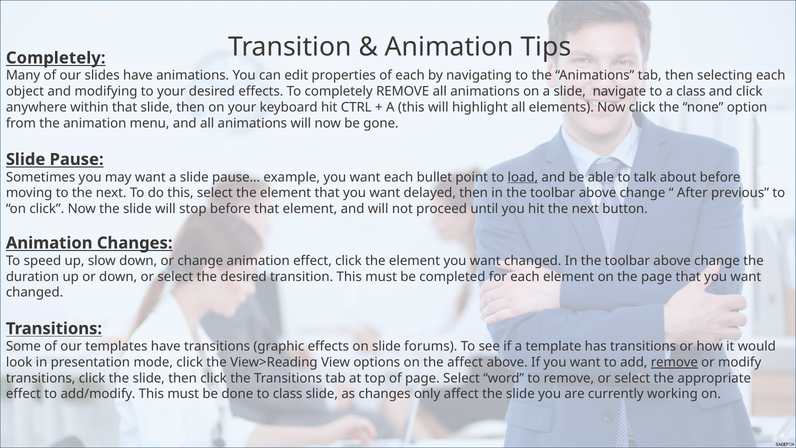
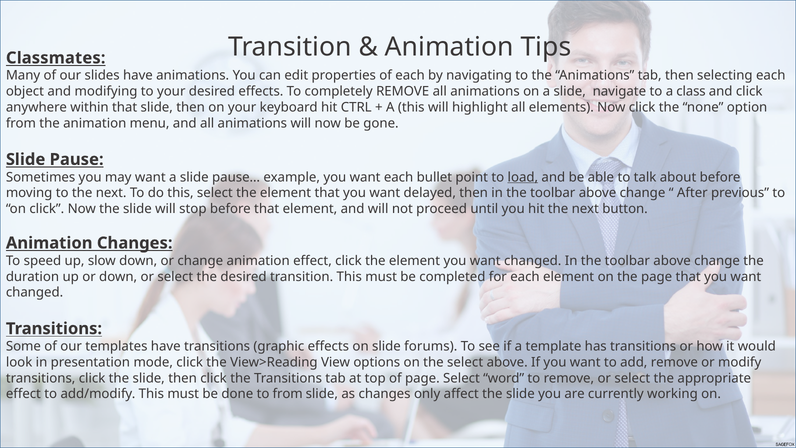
Completely at (56, 58): Completely -> Classmates
the affect: affect -> select
remove at (674, 362) underline: present -> none
to class: class -> from
